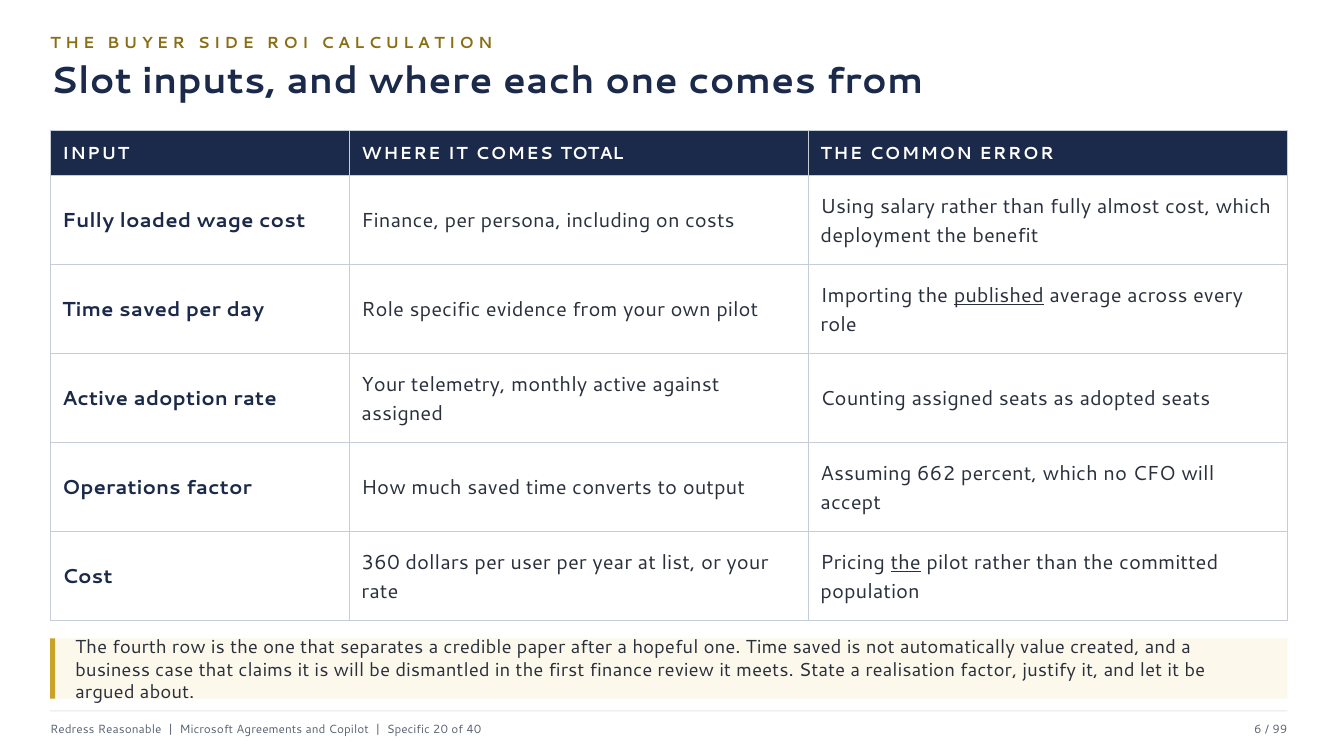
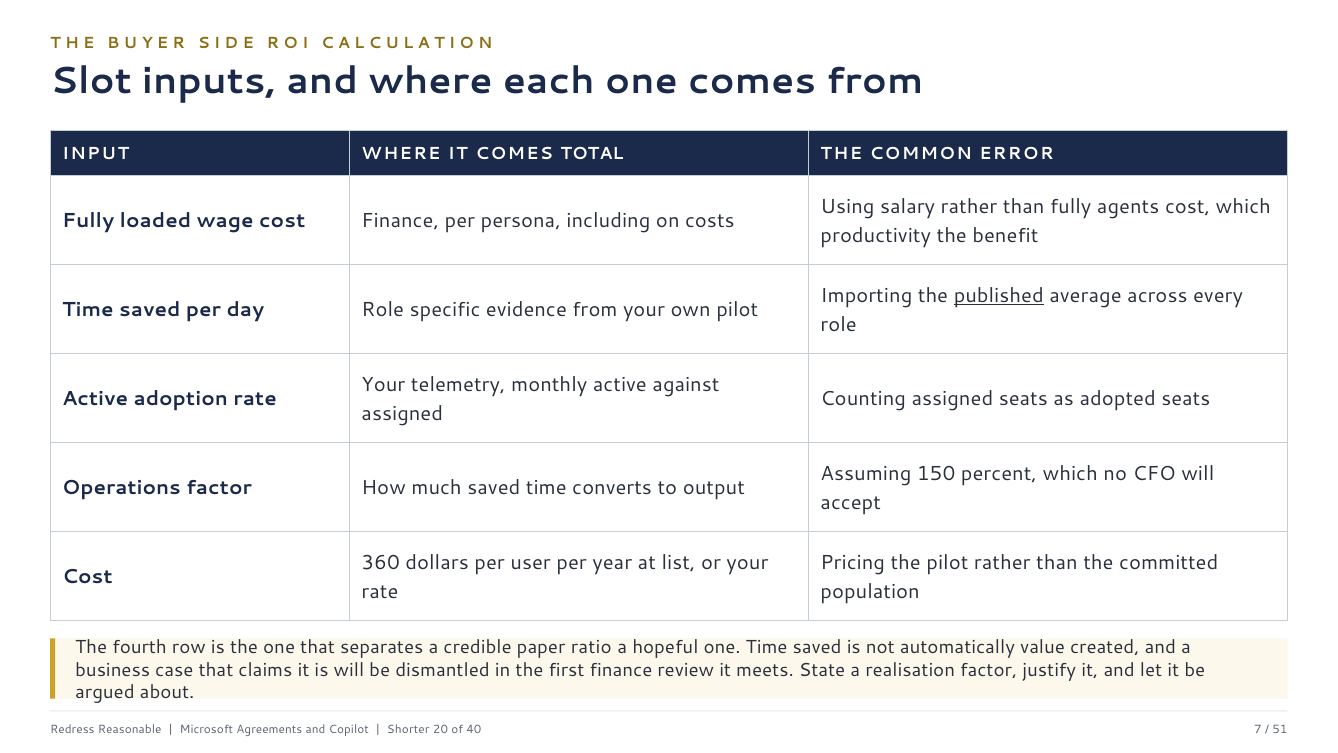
almost: almost -> agents
deployment: deployment -> productivity
662: 662 -> 150
the at (906, 562) underline: present -> none
after: after -> ratio
Specific at (408, 729): Specific -> Shorter
6: 6 -> 7
99: 99 -> 51
